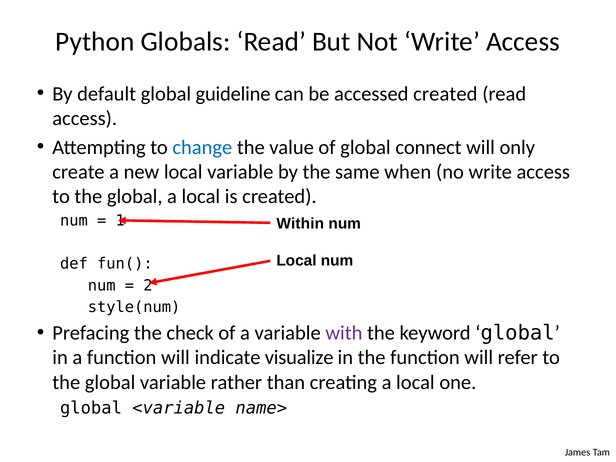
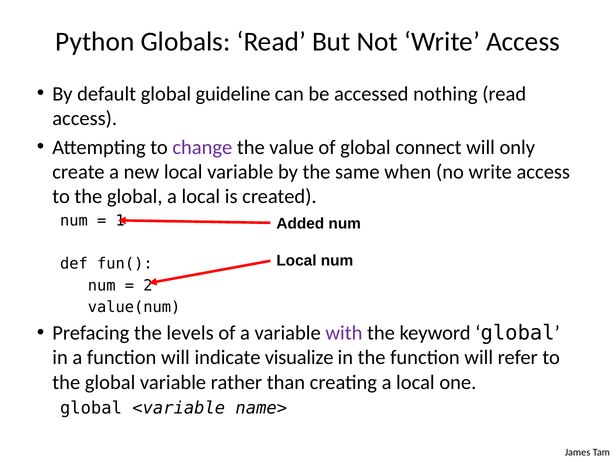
accessed created: created -> nothing
change colour: blue -> purple
Within: Within -> Added
style(num: style(num -> value(num
check: check -> levels
